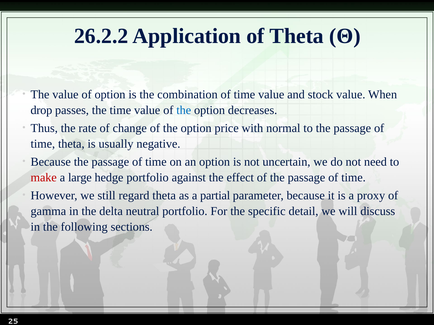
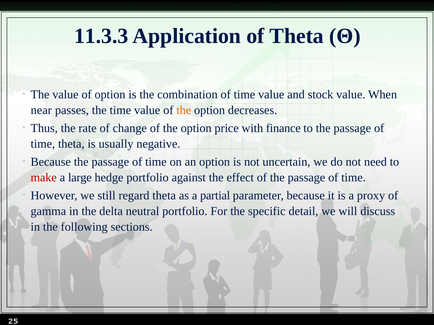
26.2.2: 26.2.2 -> 11.3.3
drop: drop -> near
the at (184, 110) colour: blue -> orange
normal: normal -> finance
